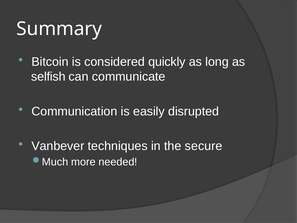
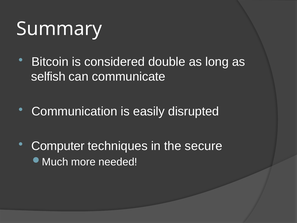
quickly: quickly -> double
Vanbever: Vanbever -> Computer
